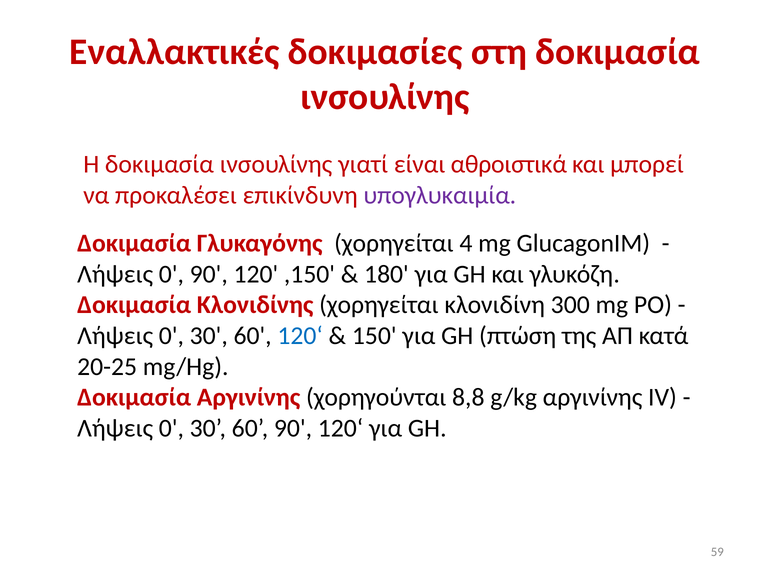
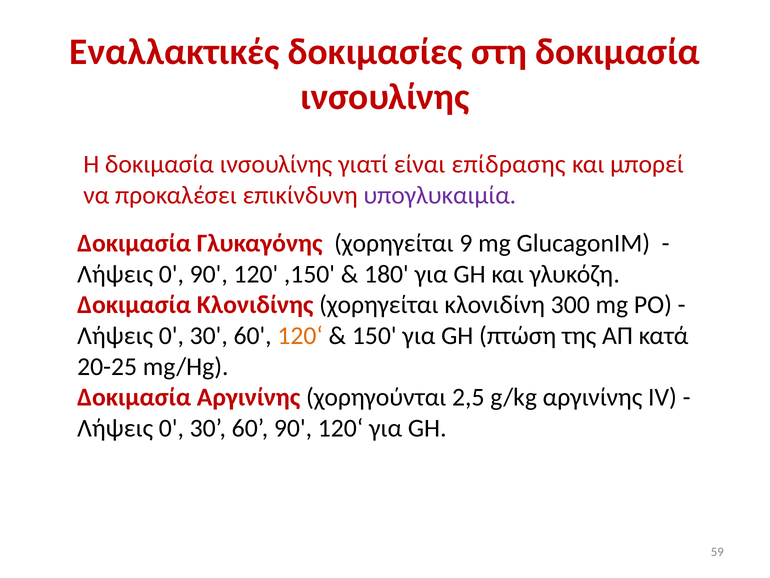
αθροιστικά: αθροιστικά -> επίδρασης
4: 4 -> 9
120‘ at (300, 335) colour: blue -> orange
8,8: 8,8 -> 2,5
